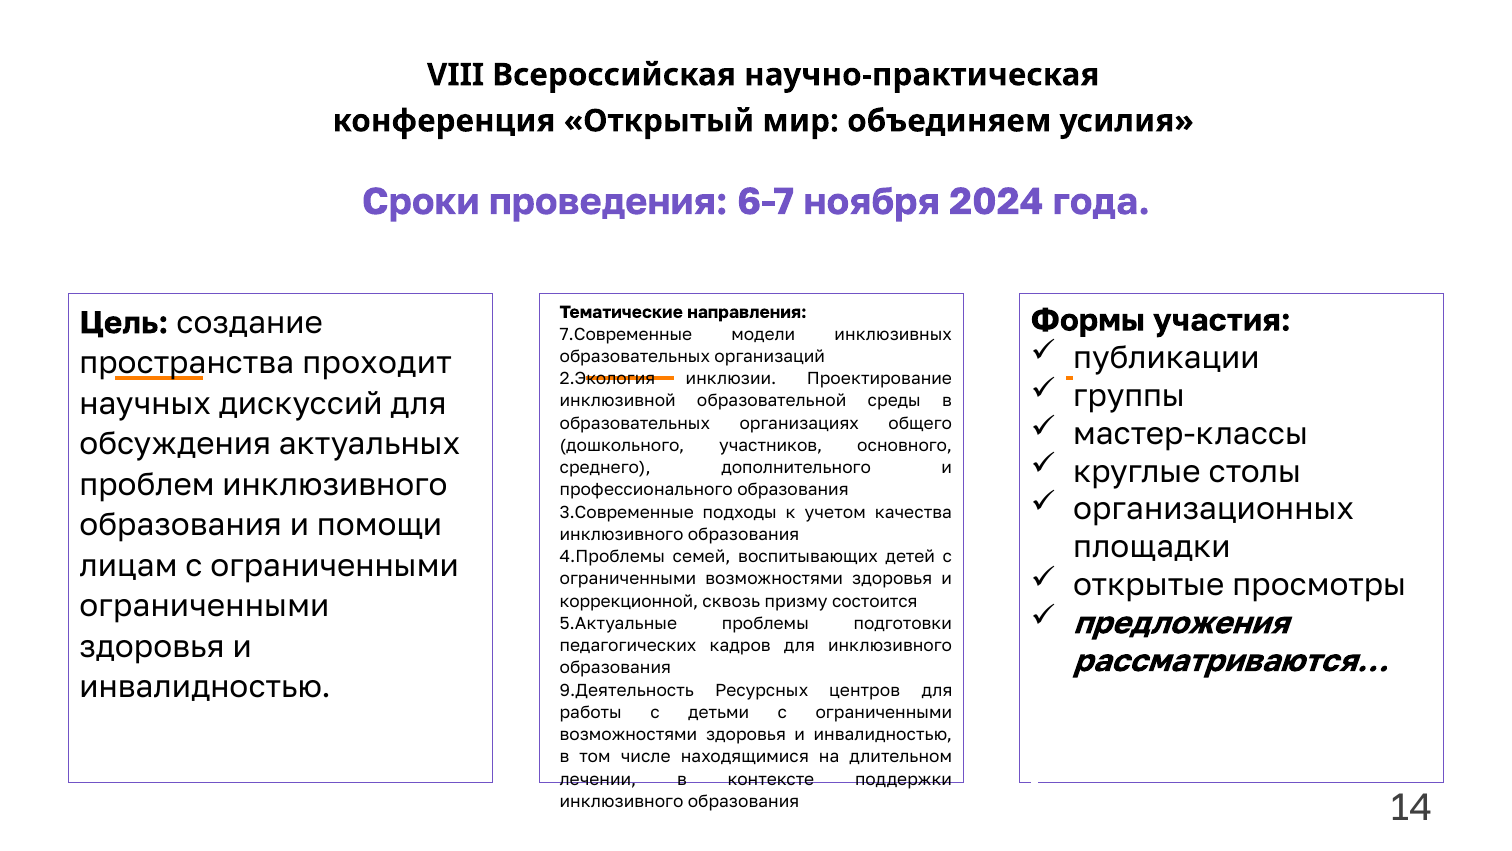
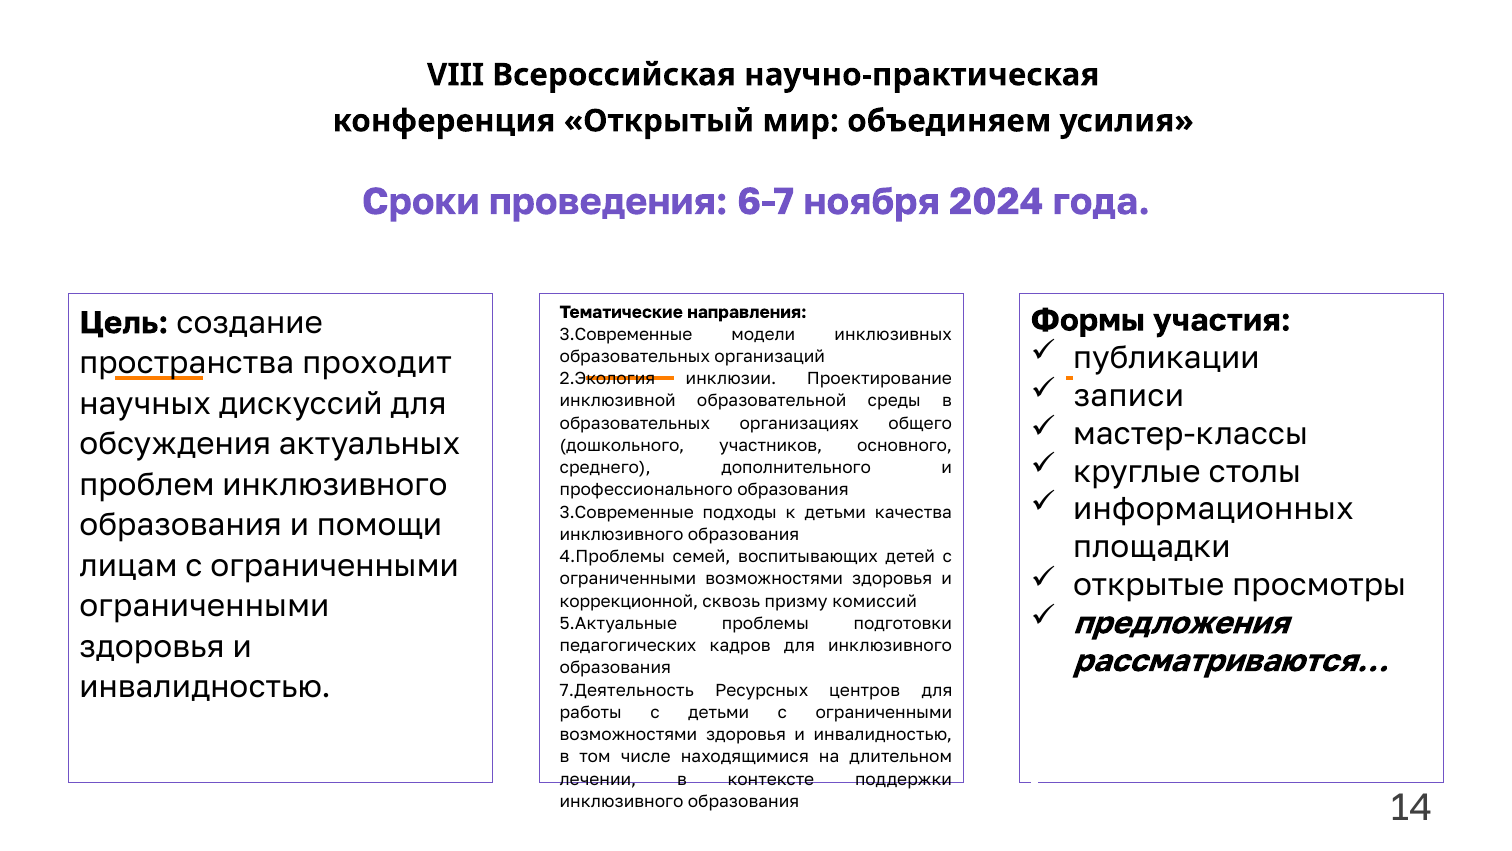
7.Современные at (626, 334): 7.Современные -> 3.Современные
группы: группы -> записи
организационных: организационных -> информационных
к учетом: учетом -> детьми
состоится: состоится -> комиссий
9.Деятельность: 9.Деятельность -> 7.Деятельность
